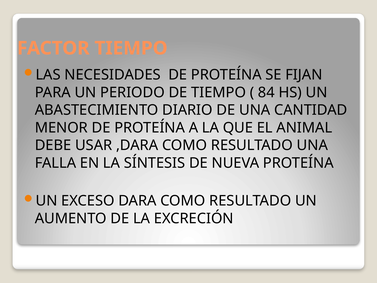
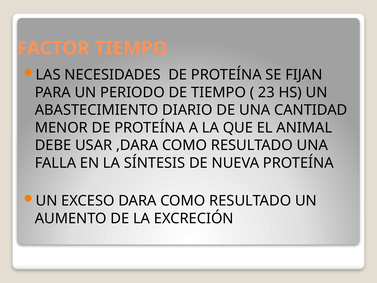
84: 84 -> 23
